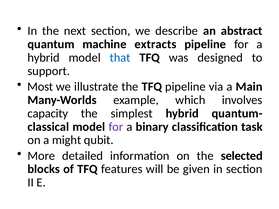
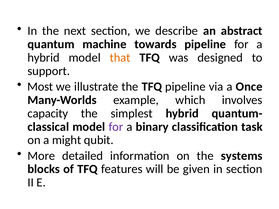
extracts: extracts -> towards
that colour: blue -> orange
Main: Main -> Once
selected: selected -> systems
